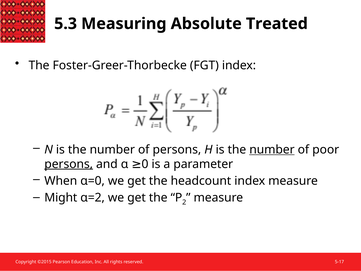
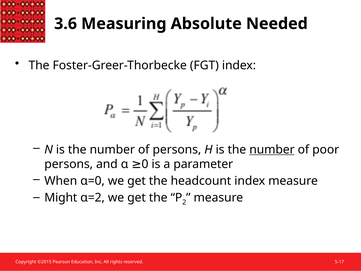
5.3: 5.3 -> 3.6
Treated: Treated -> Needed
persons at (69, 164) underline: present -> none
